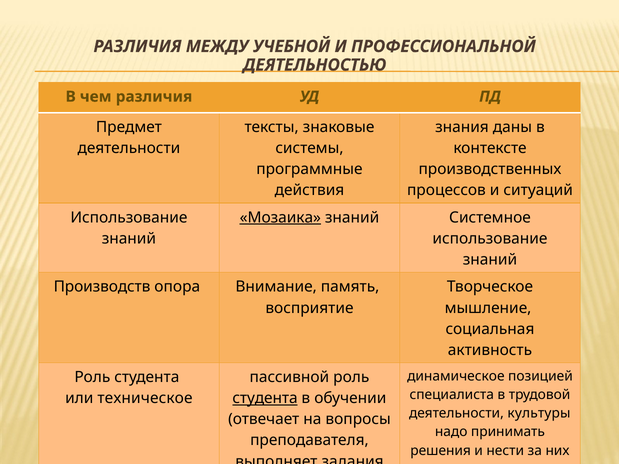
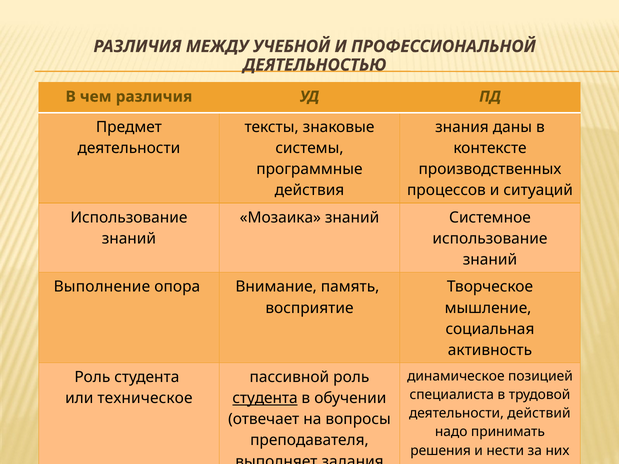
Мозаика underline: present -> none
Производств: Производств -> Выполнение
культуры: культуры -> действий
